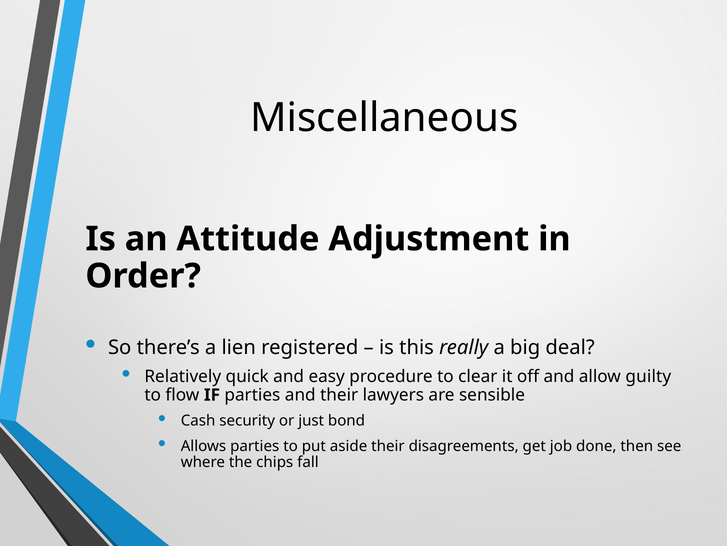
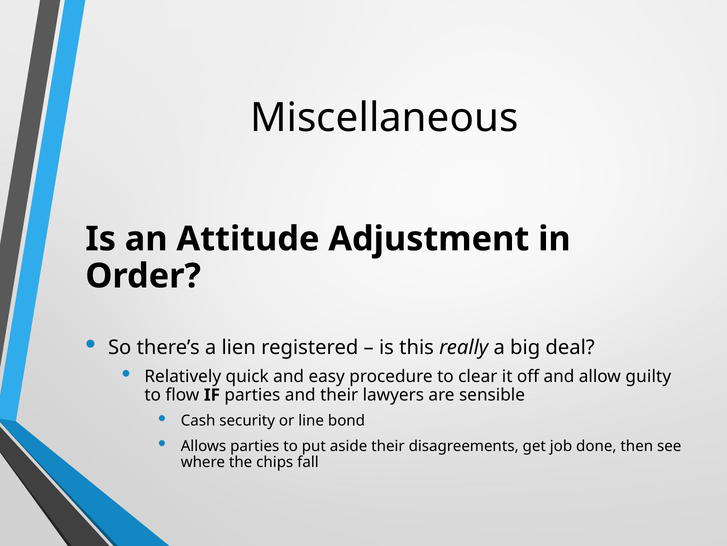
just: just -> line
